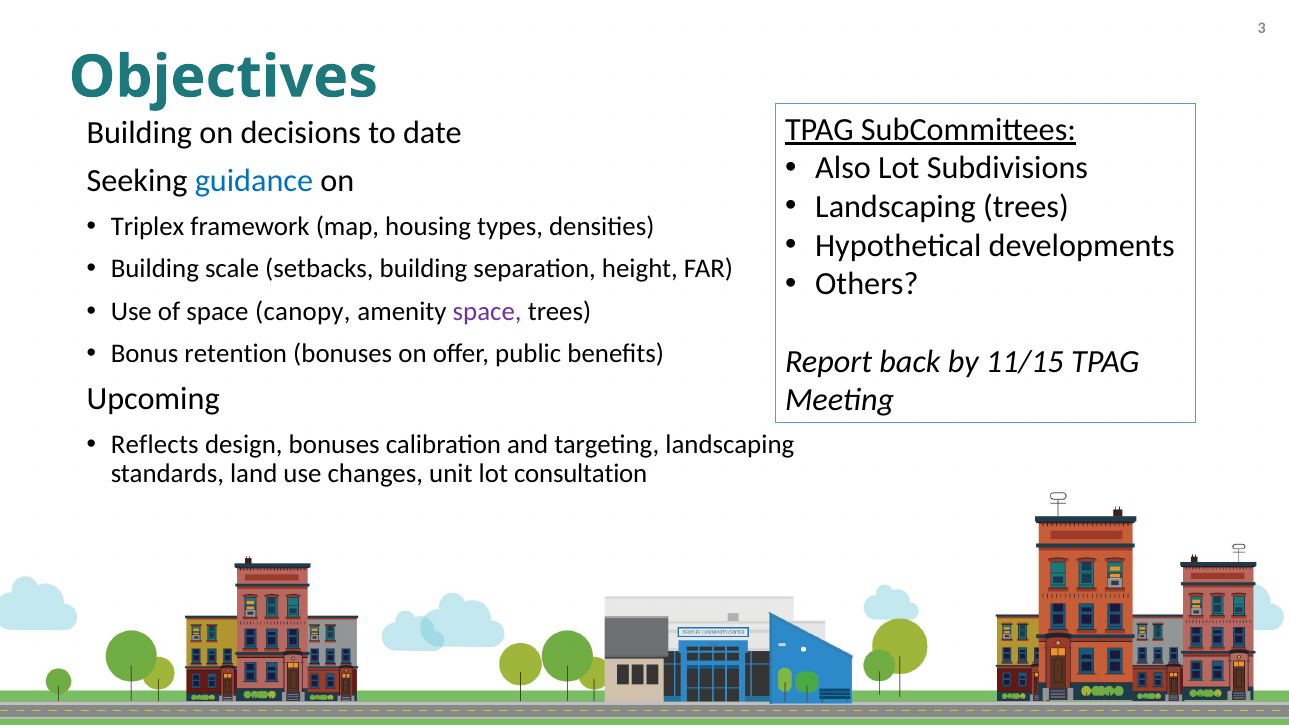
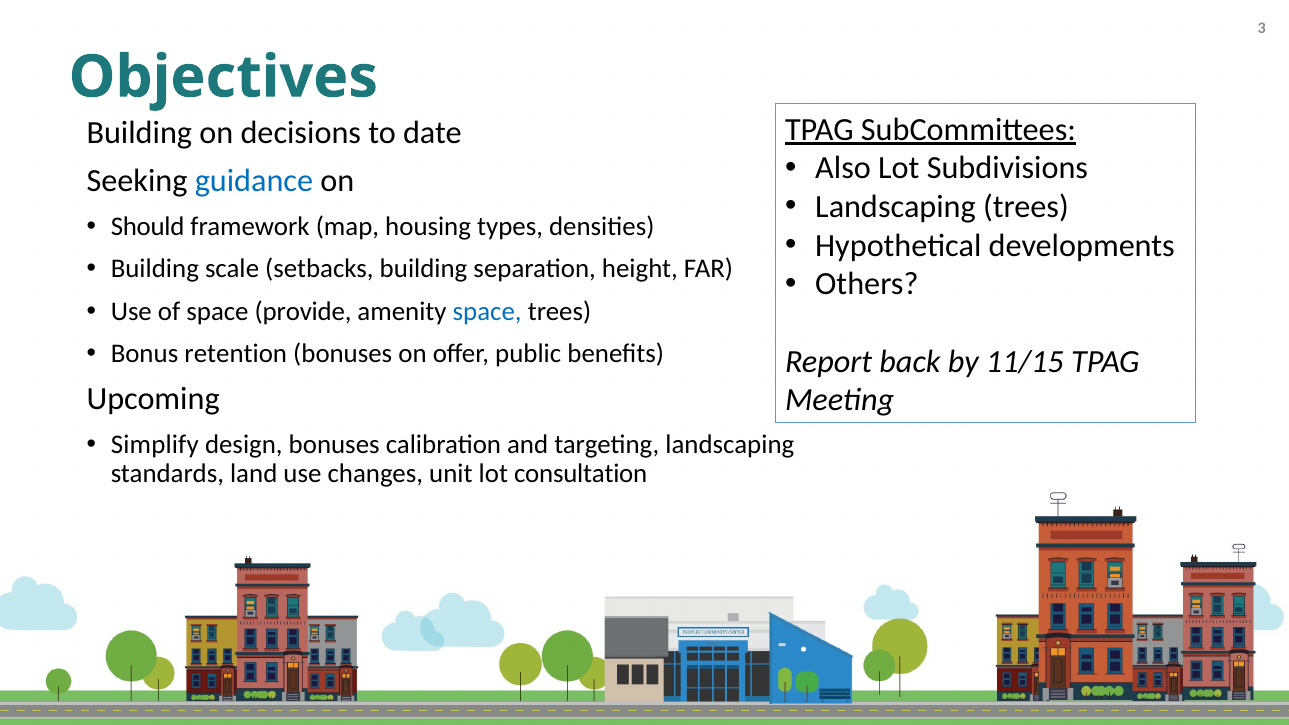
Triplex: Triplex -> Should
canopy: canopy -> provide
space at (487, 311) colour: purple -> blue
Reflects: Reflects -> Simplify
